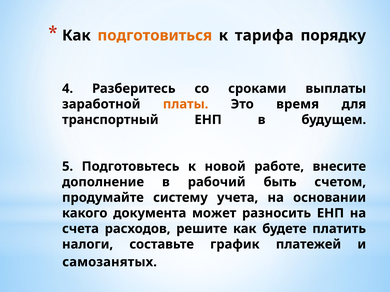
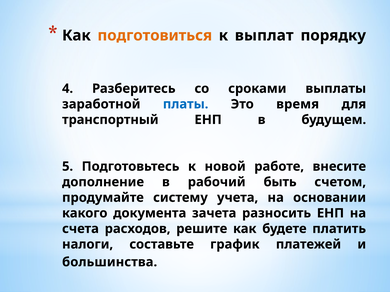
тарифа: тарифа -> выплат
платы colour: orange -> blue
может: может -> зачета
самозанятых: самозанятых -> большинства
